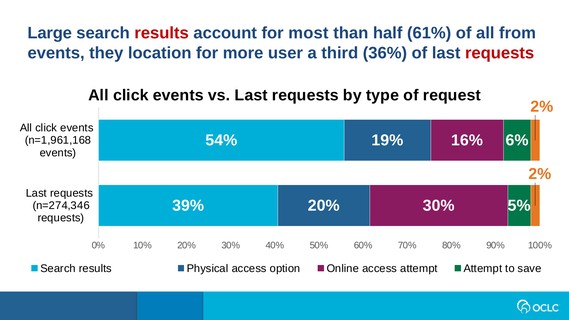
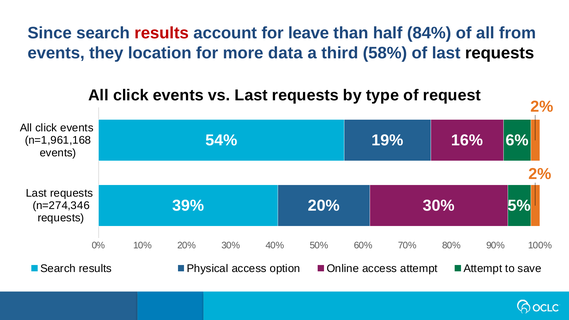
Large: Large -> Since
most: most -> leave
61%: 61% -> 84%
user: user -> data
36%: 36% -> 58%
requests at (500, 53) colour: red -> black
